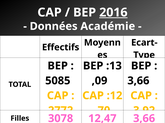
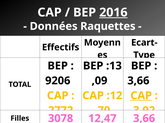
Académie: Académie -> Raquettes
5085: 5085 -> 9206
CAP at (141, 96) underline: none -> present
